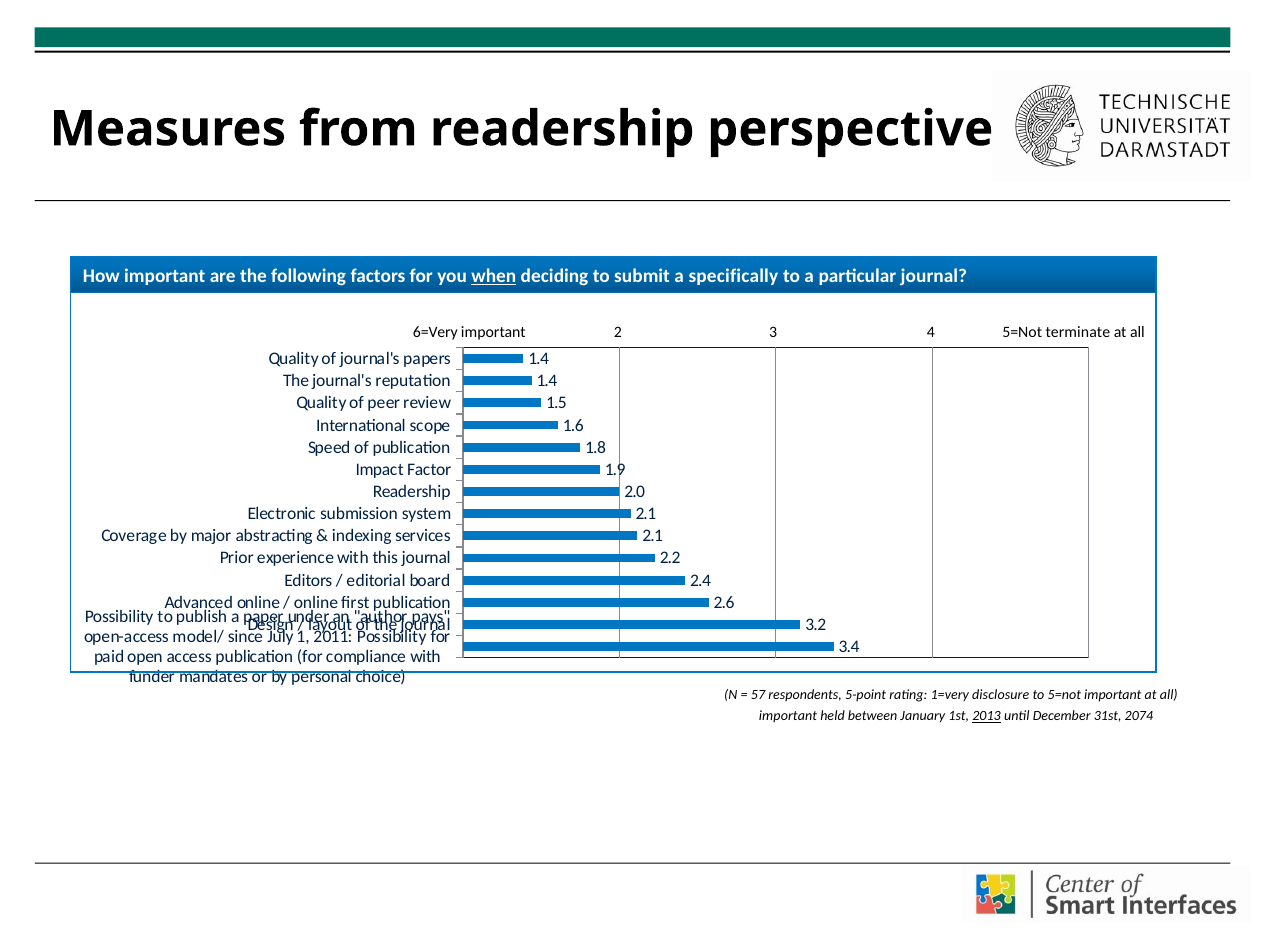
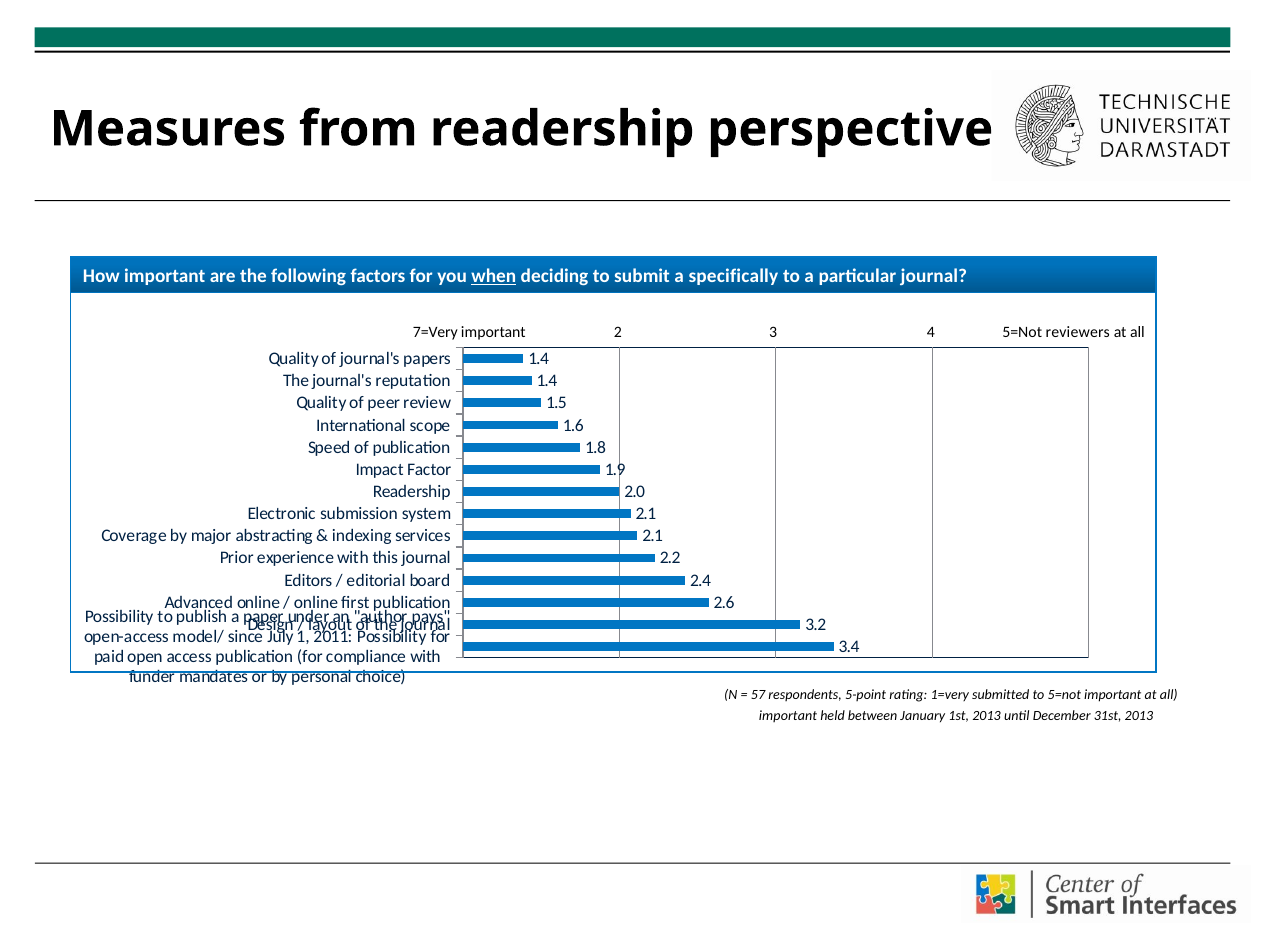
6=Very: 6=Very -> 7=Very
terminate: terminate -> reviewers
disclosure: disclosure -> submitted
2013 at (987, 716) underline: present -> none
31st 2074: 2074 -> 2013
